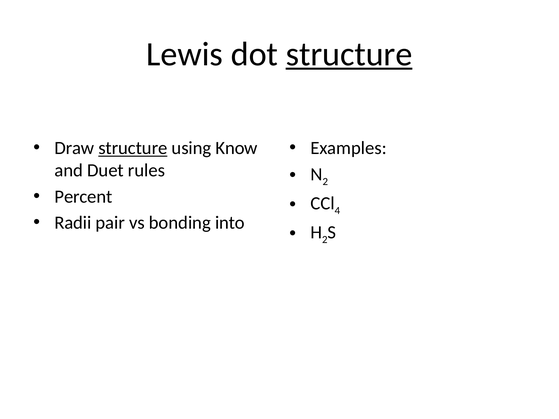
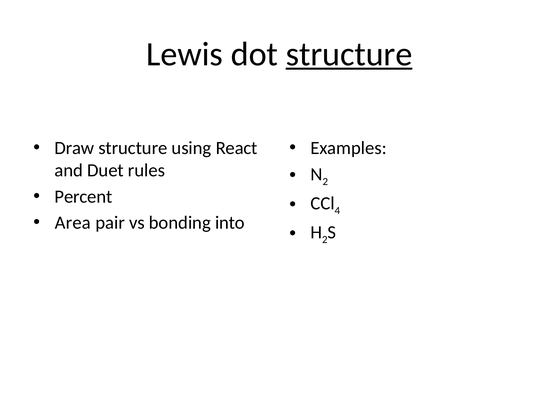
structure at (133, 148) underline: present -> none
Know: Know -> React
Radii: Radii -> Area
